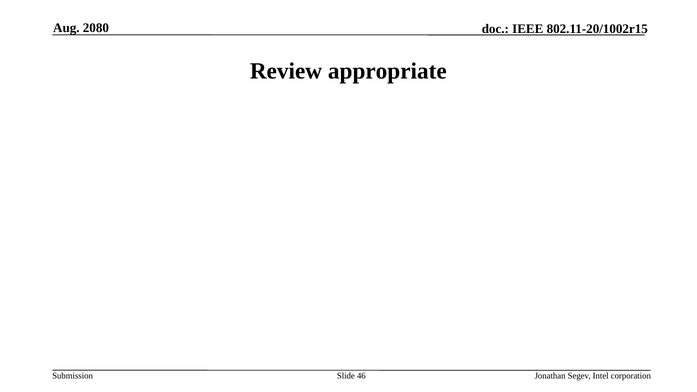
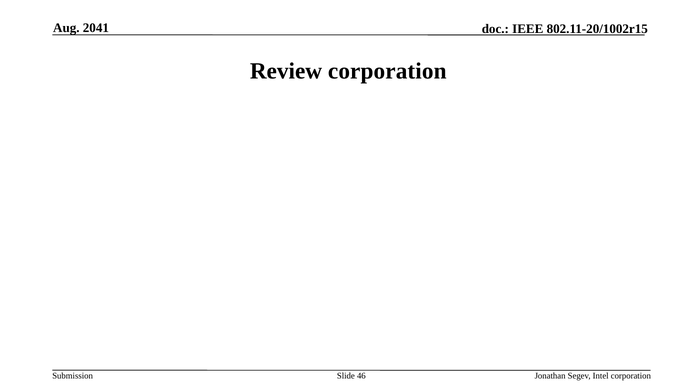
2080: 2080 -> 2041
Review appropriate: appropriate -> corporation
